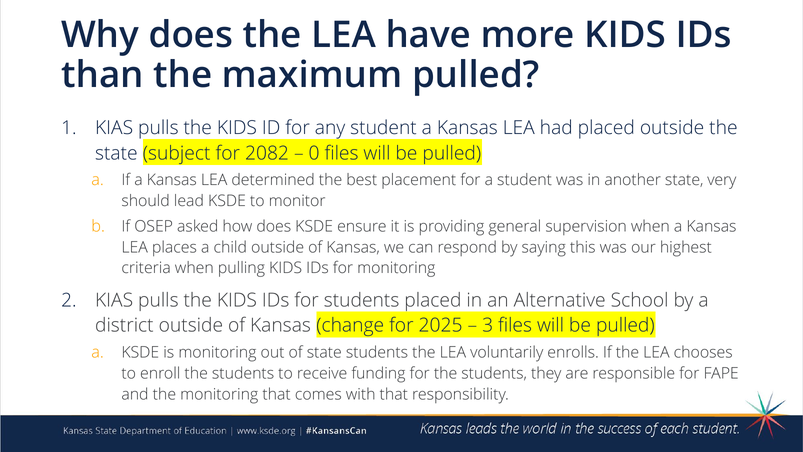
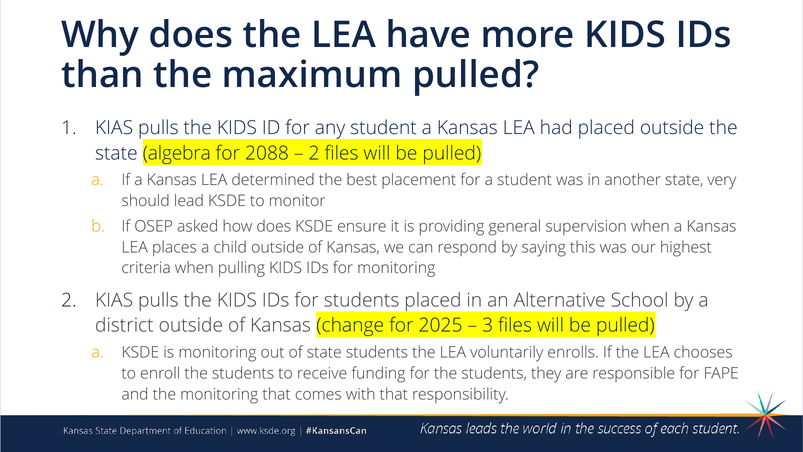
subject: subject -> algebra
2082: 2082 -> 2088
0 at (314, 153): 0 -> 2
